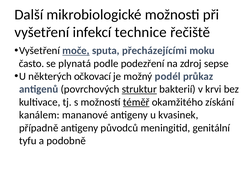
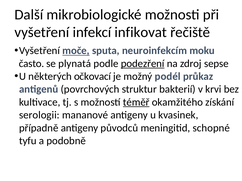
technice: technice -> infikovat
přecházejícími: přecházejícími -> neuroinfekcím
podezření underline: none -> present
struktur underline: present -> none
kanálem: kanálem -> serologii
genitální: genitální -> schopné
